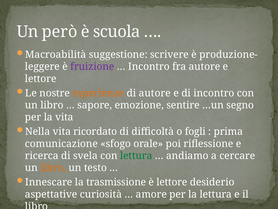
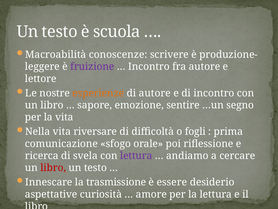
però at (60, 32): però -> testo
suggestione: suggestione -> conoscenze
ricordato: ricordato -> riversare
lettura at (136, 155) colour: green -> purple
libro at (53, 167) colour: orange -> red
è lettore: lettore -> essere
